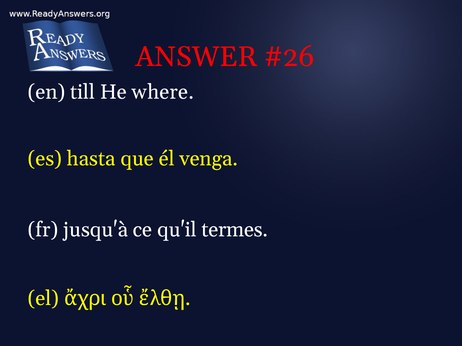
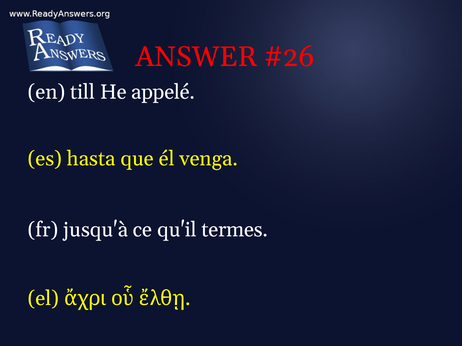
where: where -> appelé
